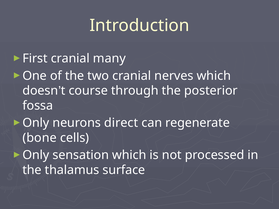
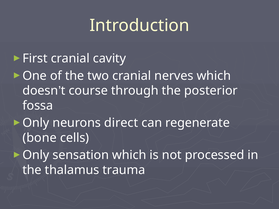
many: many -> cavity
surface: surface -> trauma
